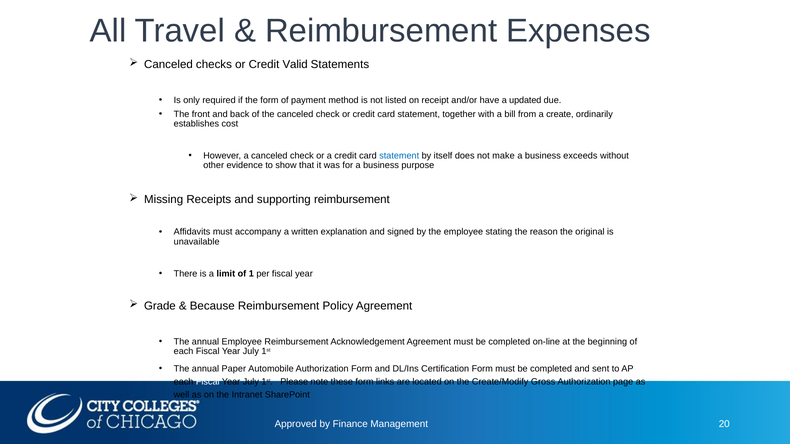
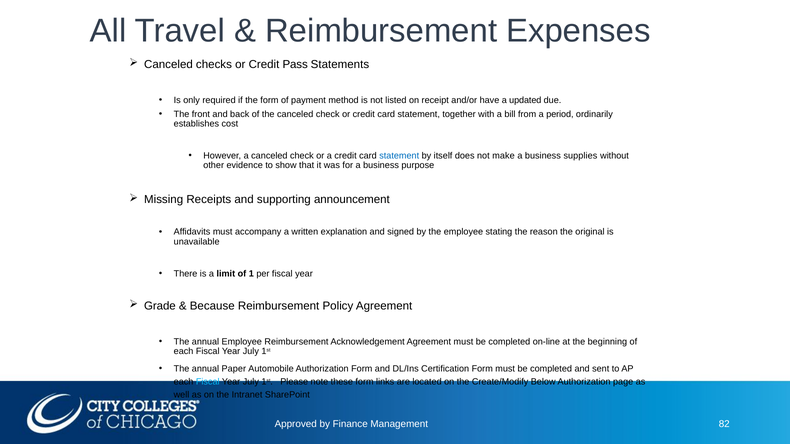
Valid: Valid -> Pass
create: create -> period
exceeds: exceeds -> supplies
supporting reimbursement: reimbursement -> announcement
Fiscal at (208, 382) colour: white -> light blue
Gross: Gross -> Below
20: 20 -> 82
